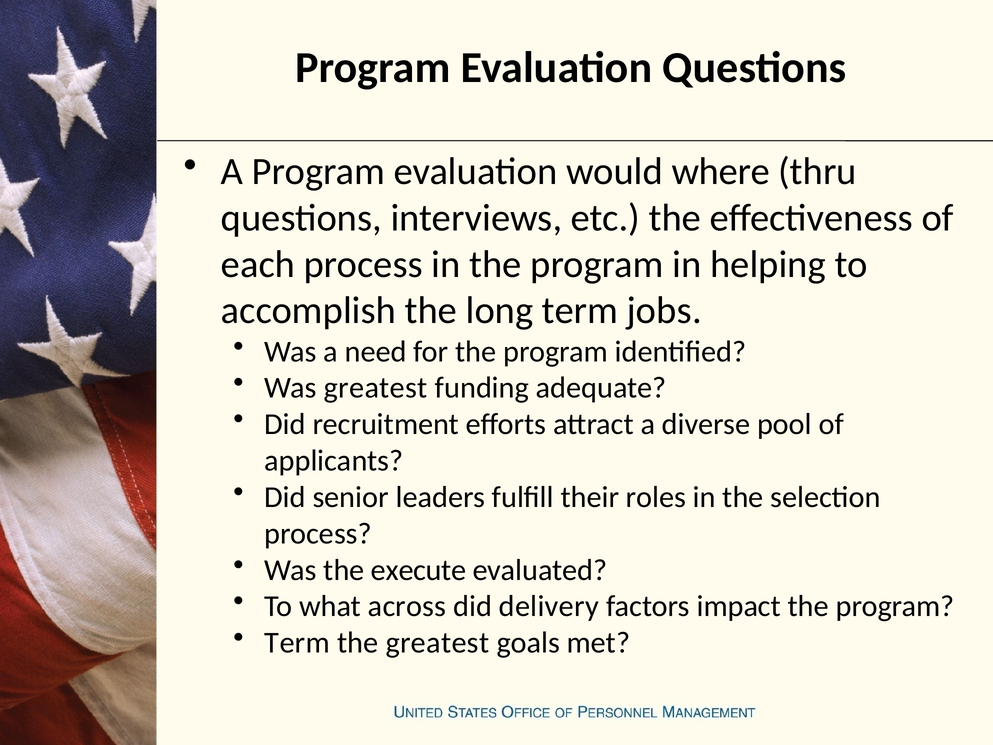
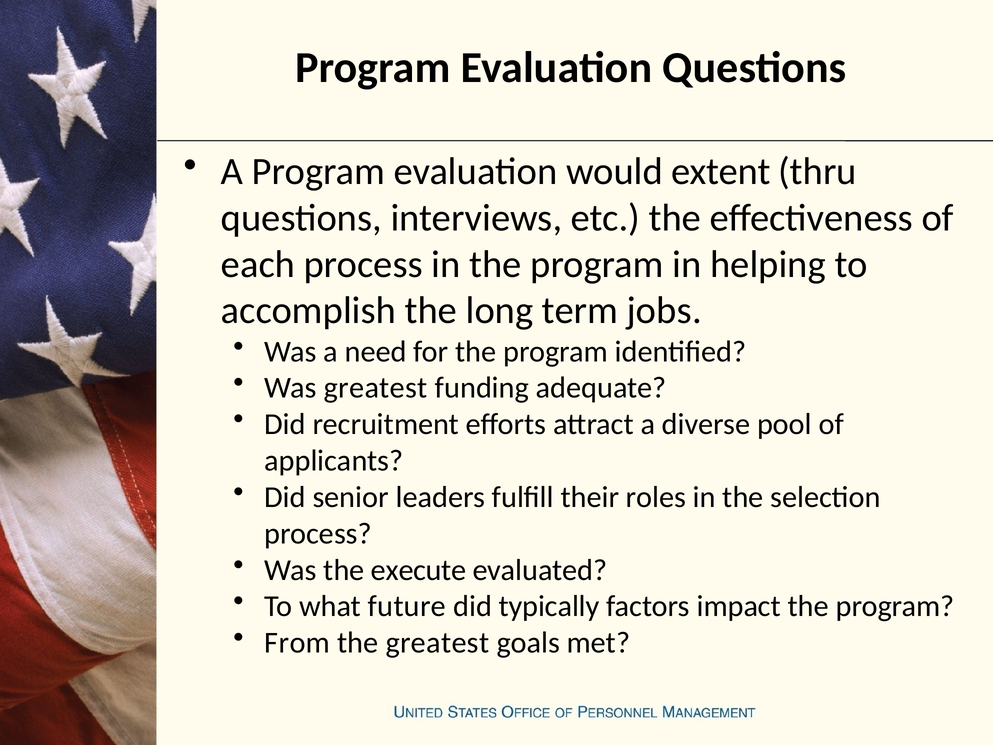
where: where -> extent
across: across -> future
delivery: delivery -> typically
Term at (297, 643): Term -> From
